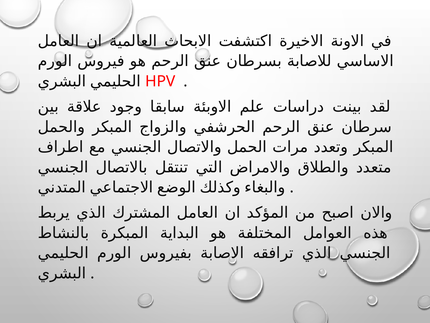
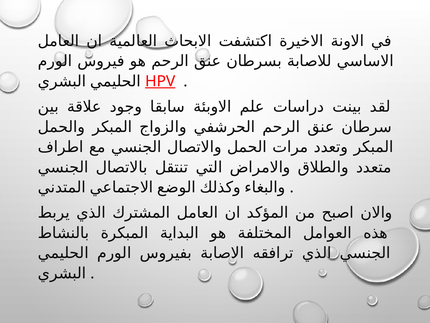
HPV underline: none -> present
